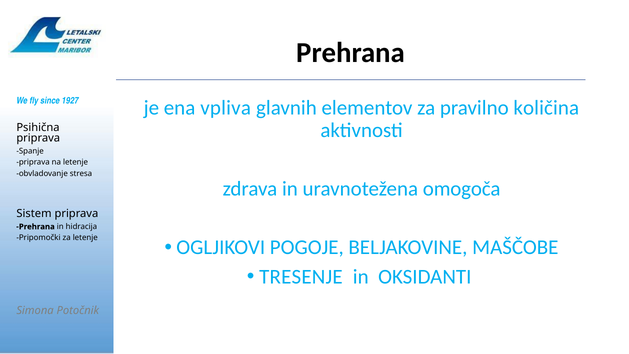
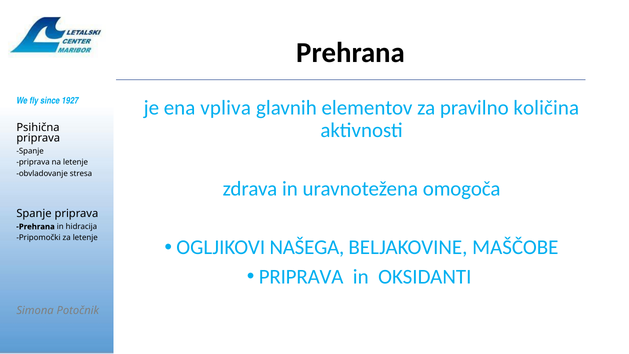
Sistem at (34, 214): Sistem -> Spanje
POGOJE: POGOJE -> NAŠEGA
TRESENJE at (301, 276): TRESENJE -> PRIPRAVA
